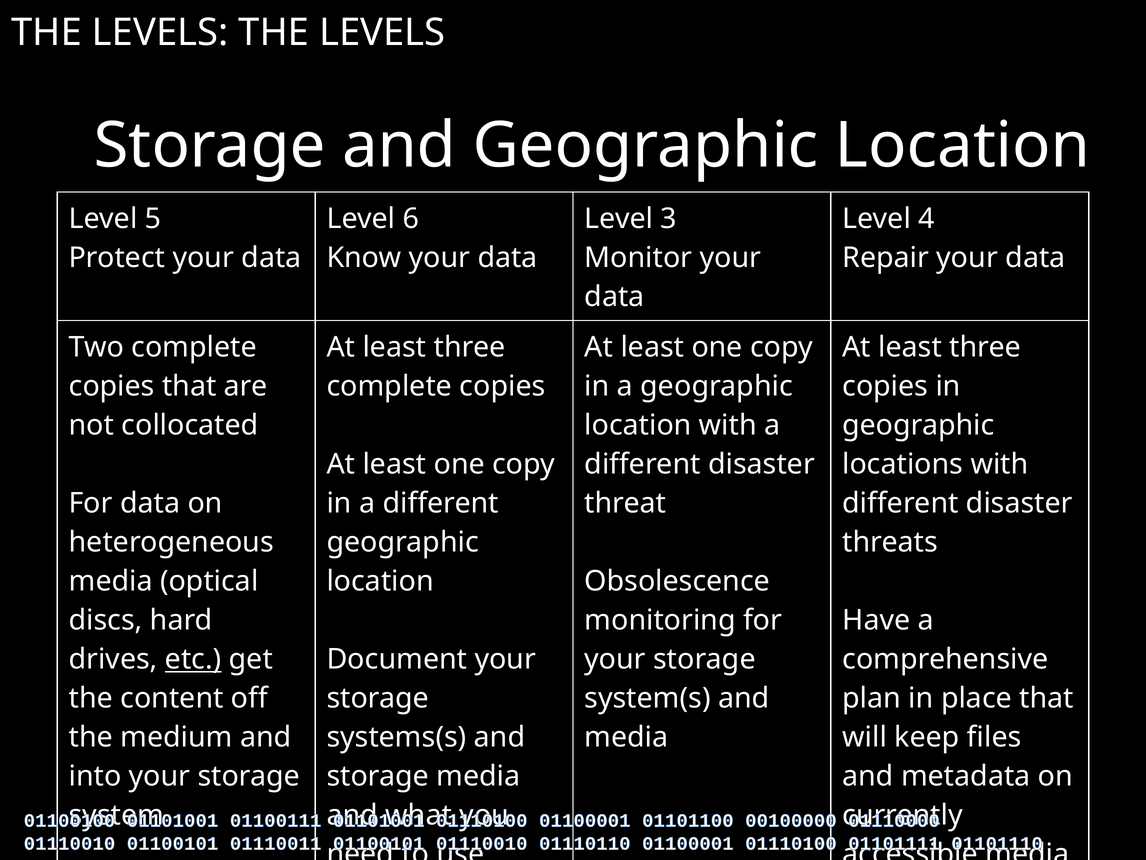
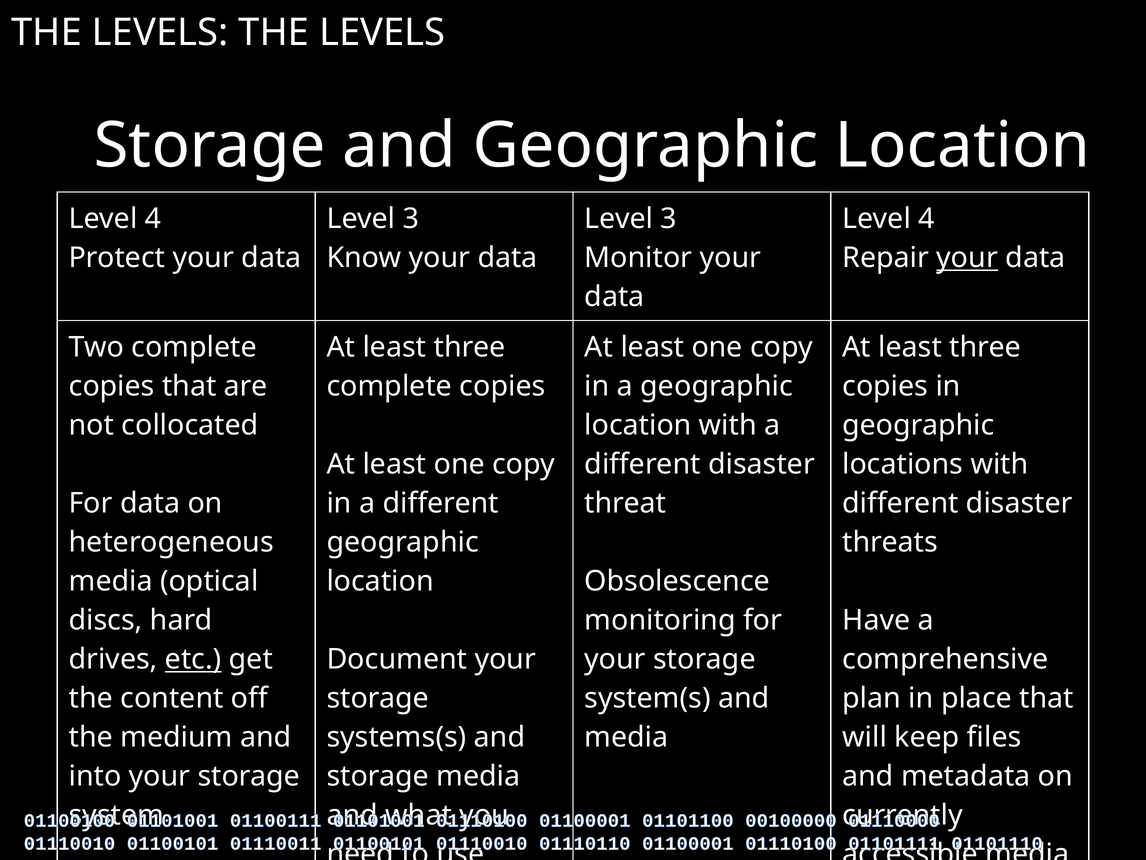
5 at (153, 219): 5 -> 4
6 at (411, 219): 6 -> 3
your at (967, 258) underline: none -> present
